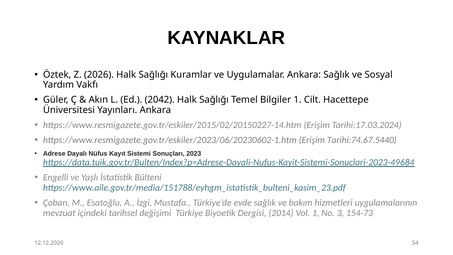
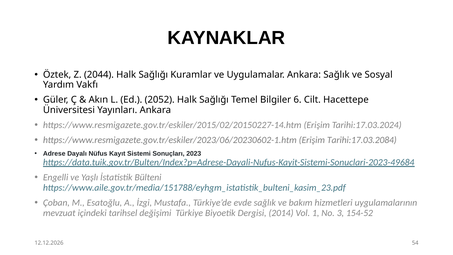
2026: 2026 -> 2044
2042: 2042 -> 2052
Bilgiler 1: 1 -> 6
Tarihi:74.67.5440: Tarihi:74.67.5440 -> Tarihi:17.03.2084
154-73: 154-73 -> 154-52
